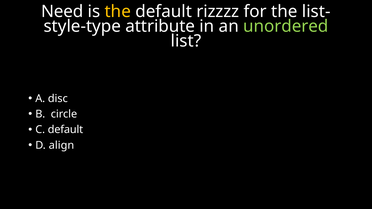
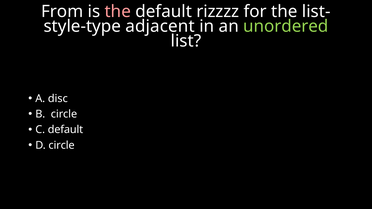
Need: Need -> From
the at (118, 12) colour: yellow -> pink
attribute: attribute -> adjacent
D align: align -> circle
